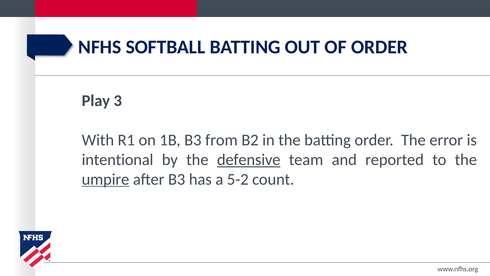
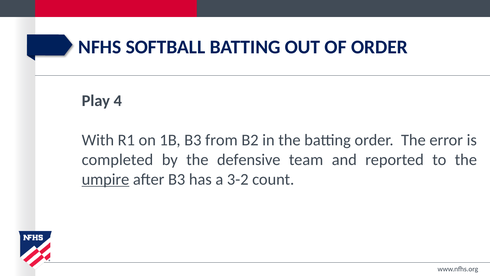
3: 3 -> 4
intentional: intentional -> completed
defensive underline: present -> none
5-2: 5-2 -> 3-2
